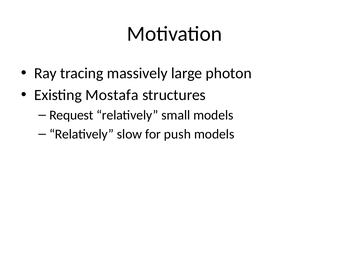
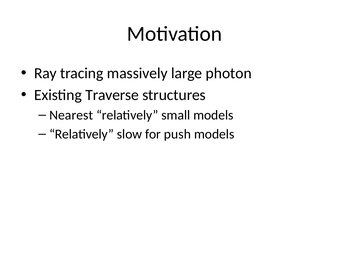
Mostafa: Mostafa -> Traverse
Request: Request -> Nearest
